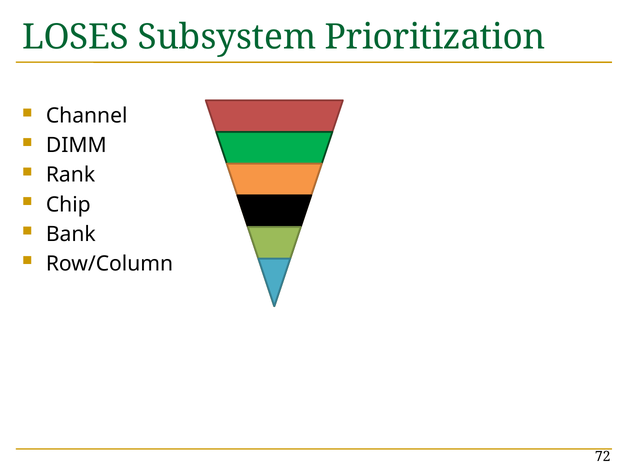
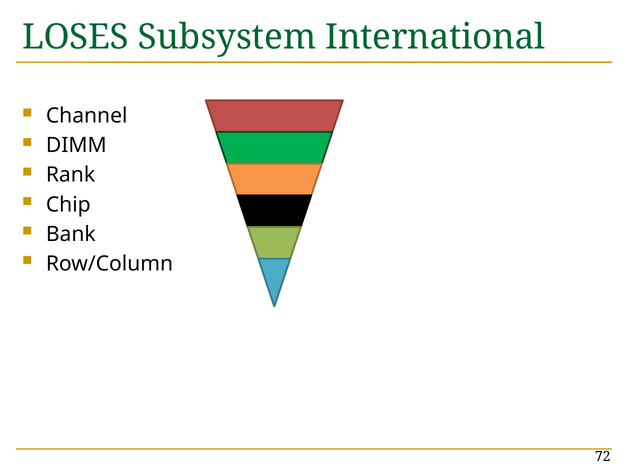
Prioritization: Prioritization -> International
